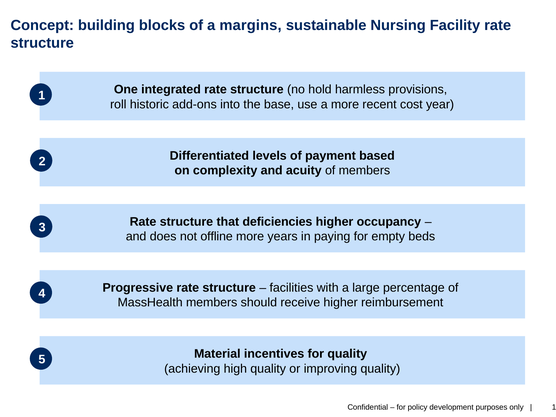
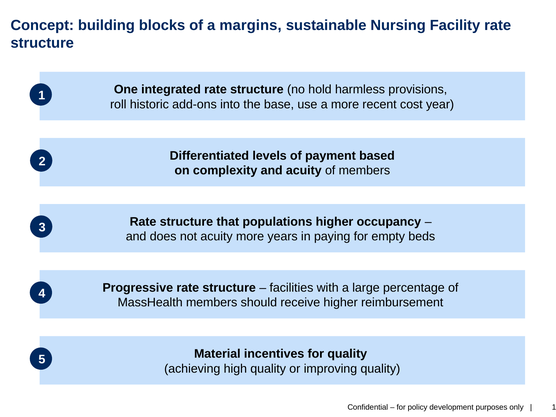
deficiencies: deficiencies -> populations
not offline: offline -> acuity
